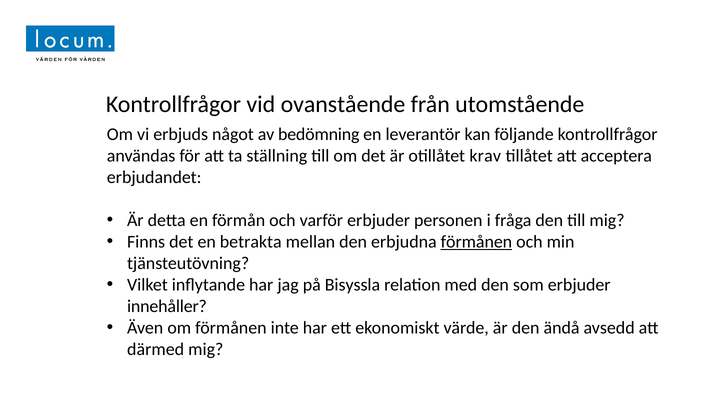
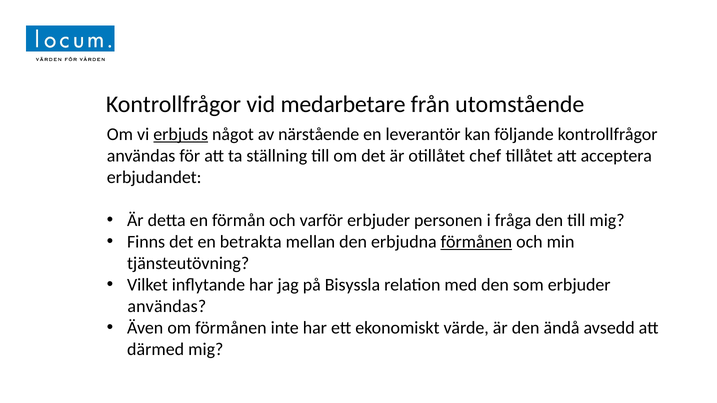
ovanstående: ovanstående -> medarbetare
erbjuds underline: none -> present
bedömning: bedömning -> närstående
krav: krav -> chef
innehåller at (167, 307): innehåller -> användas
